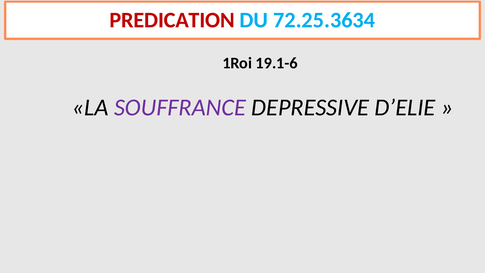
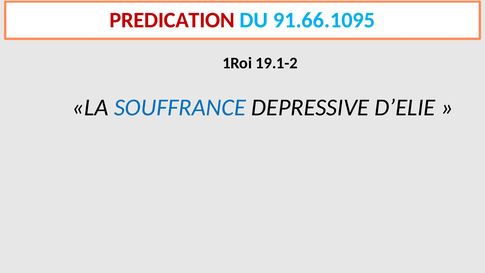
72.25.3634: 72.25.3634 -> 91.66.1095
19.1-6: 19.1-6 -> 19.1-2
SOUFFRANCE colour: purple -> blue
